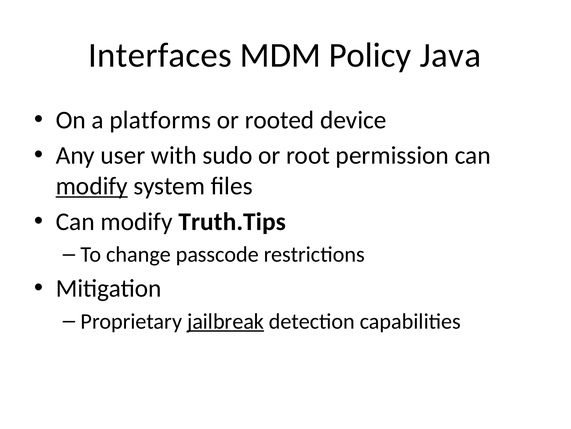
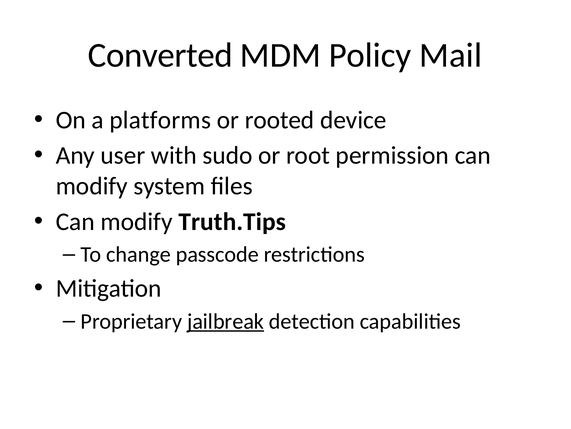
Interfaces: Interfaces -> Converted
Java: Java -> Mail
modify at (92, 186) underline: present -> none
